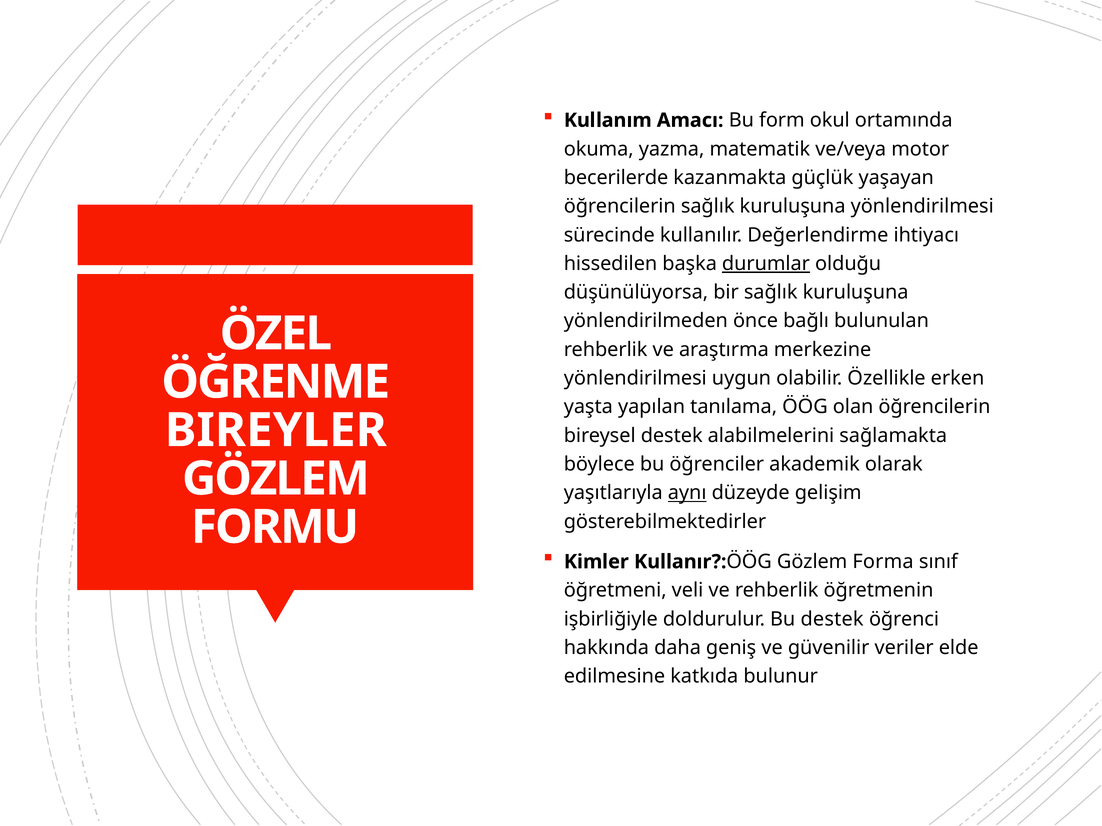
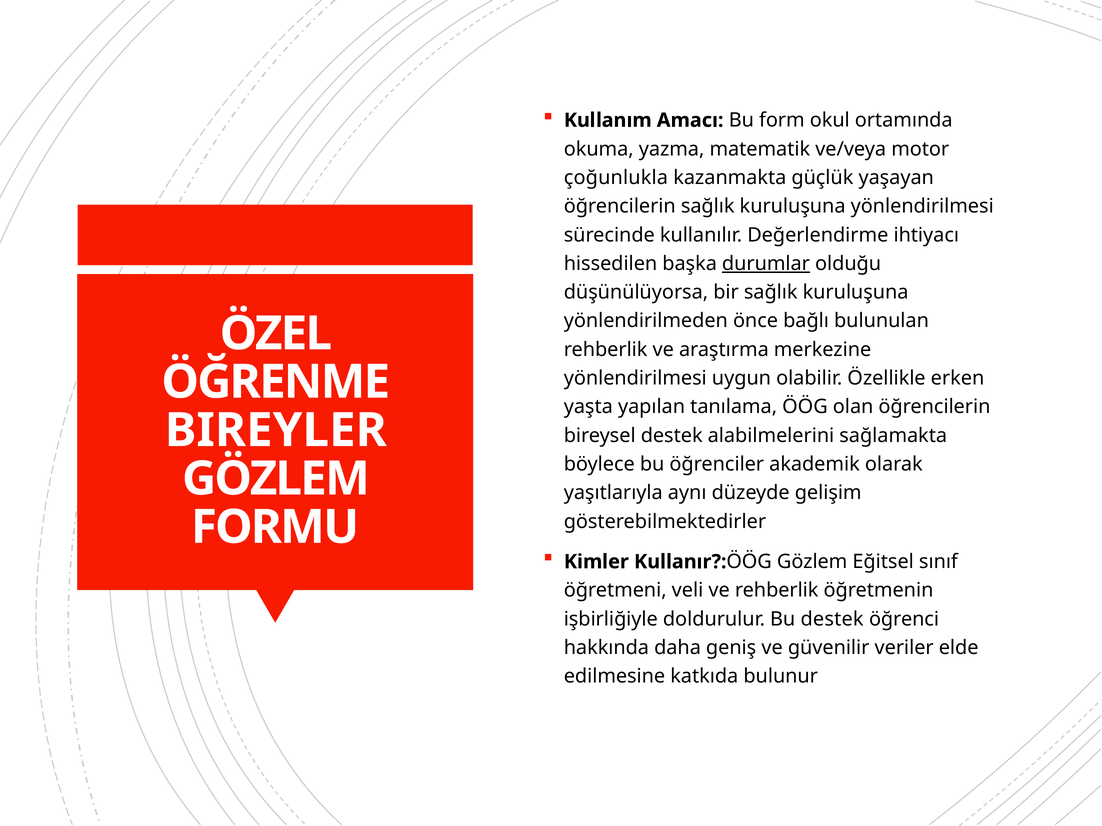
becerilerde: becerilerde -> çoğunlukla
aynı underline: present -> none
Forma: Forma -> Eğitsel
